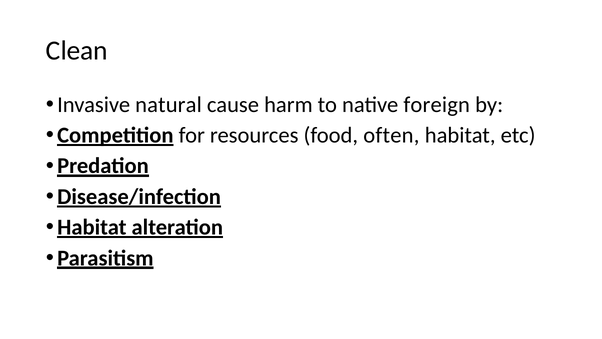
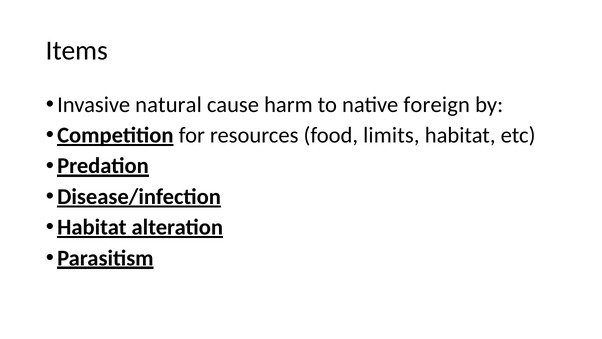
Clean: Clean -> Items
often: often -> limits
